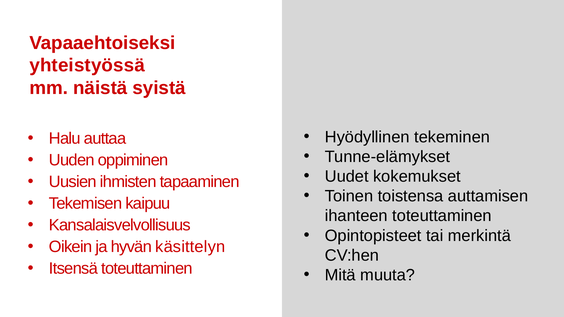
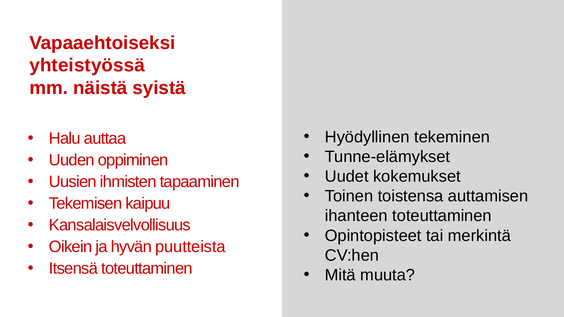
käsittelyn: käsittelyn -> puutteista
